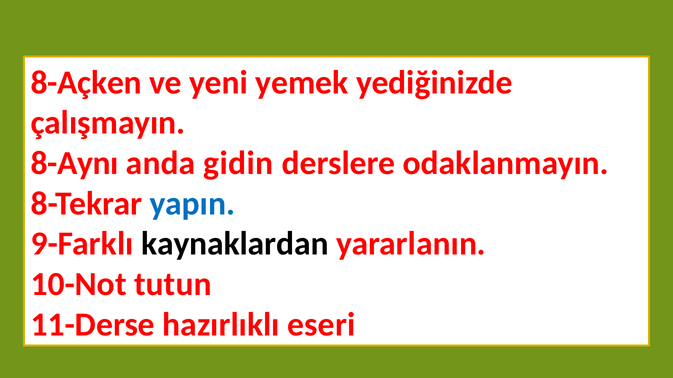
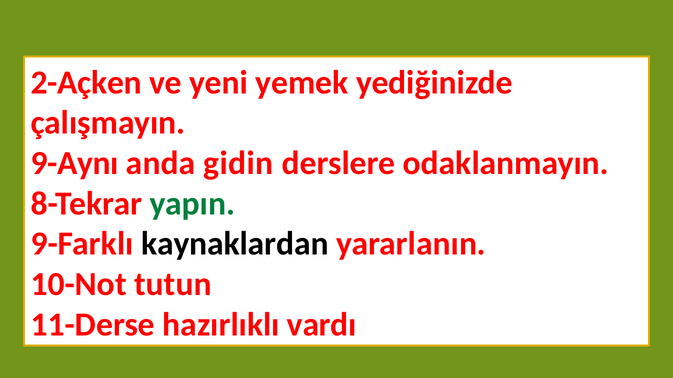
8-Açken: 8-Açken -> 2-Açken
8-Aynı: 8-Aynı -> 9-Aynı
yapın colour: blue -> green
eseri: eseri -> vardı
